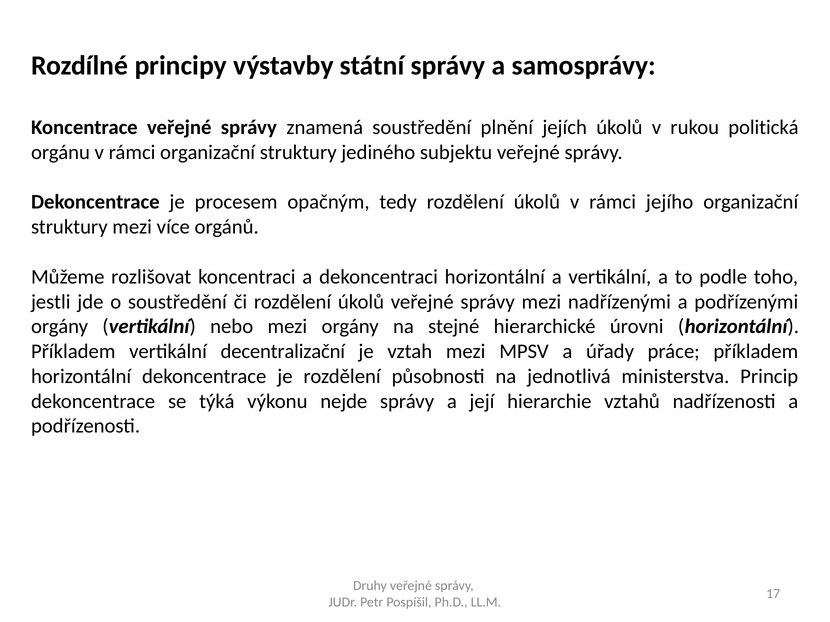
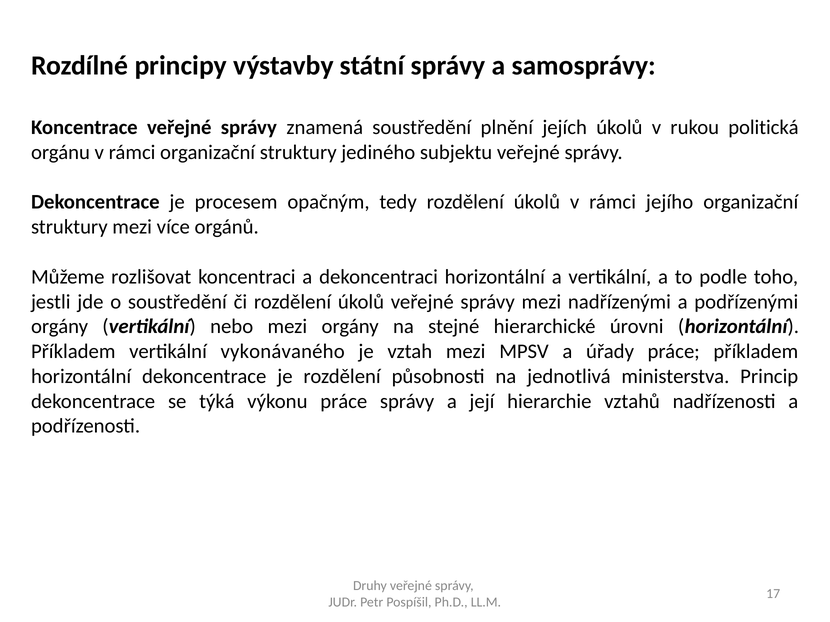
decentralizační: decentralizační -> vykonávaného
výkonu nejde: nejde -> práce
